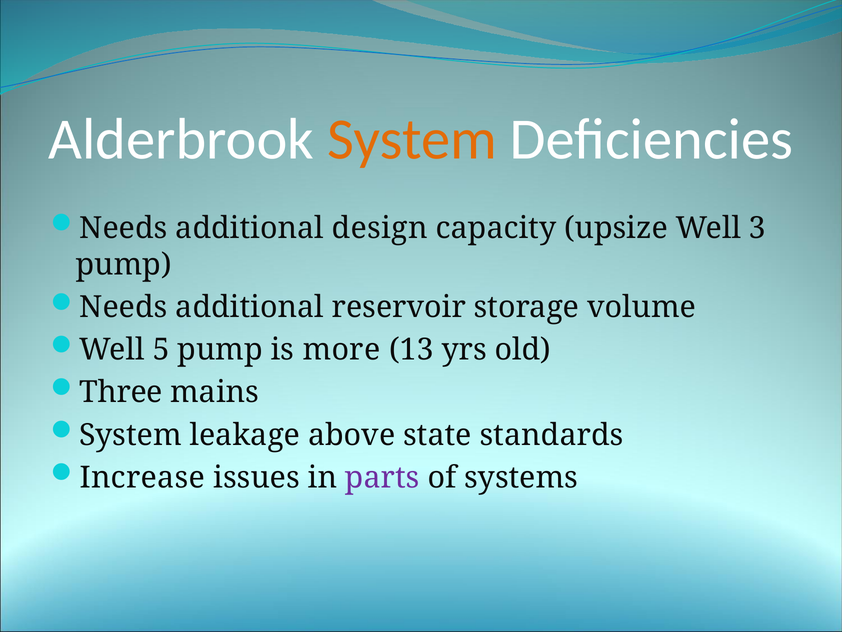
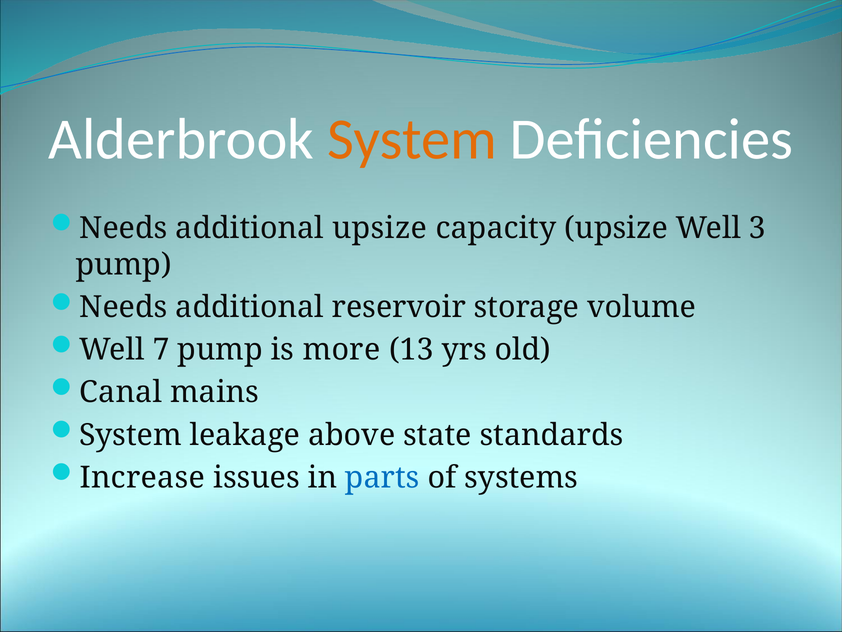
additional design: design -> upsize
5: 5 -> 7
Three: Three -> Canal
parts colour: purple -> blue
